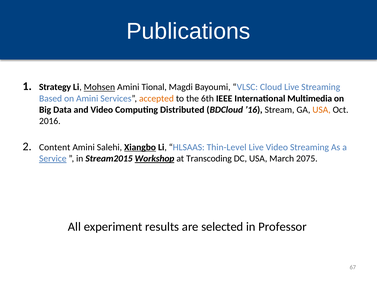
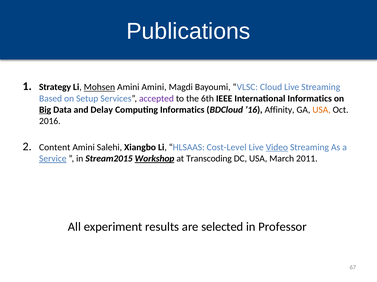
Amini Tional: Tional -> Amini
on Amini: Amini -> Setup
accepted colour: orange -> purple
International Multimedia: Multimedia -> Informatics
Big underline: none -> present
and Video: Video -> Delay
Computing Distributed: Distributed -> Informatics
Stream: Stream -> Affinity
Xiangbo underline: present -> none
Thin-Level: Thin-Level -> Cost-Level
Video at (277, 148) underline: none -> present
2075: 2075 -> 2011
